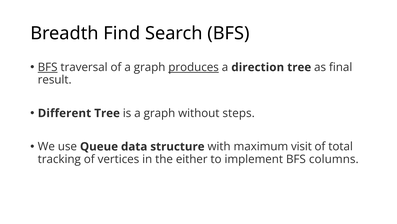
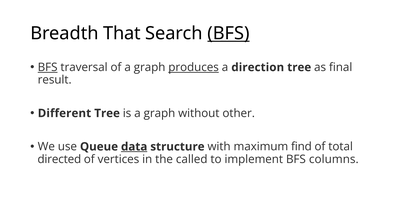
Find: Find -> That
BFS at (228, 33) underline: none -> present
steps: steps -> other
data underline: none -> present
visit: visit -> find
tracking: tracking -> directed
either: either -> called
